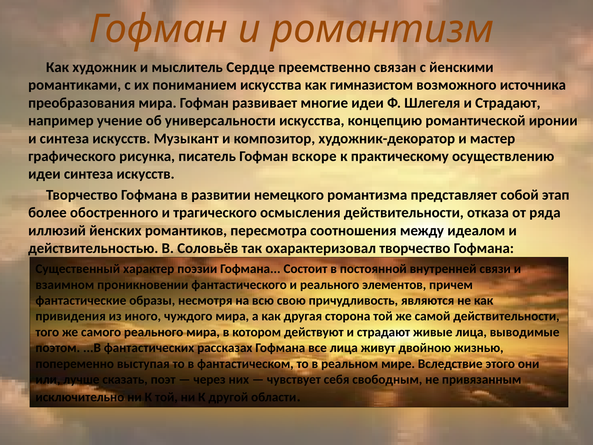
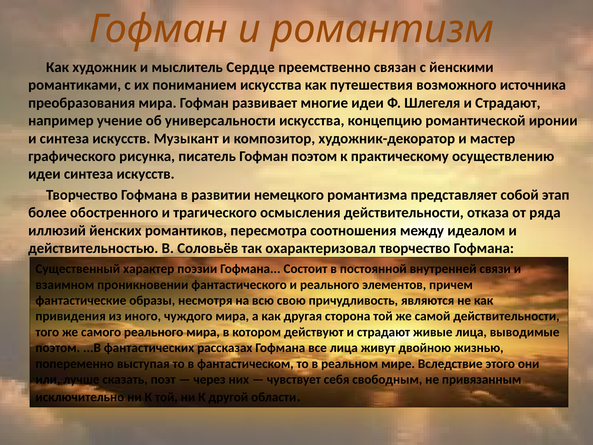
гимназистом: гимназистом -> путешествия
Гофман вскоре: вскоре -> поэтом
